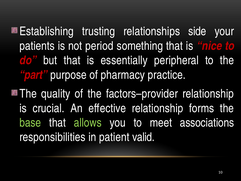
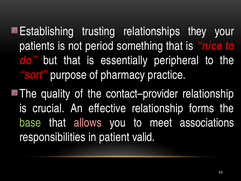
side: side -> they
part: part -> sort
factors–provider: factors–provider -> contact–provider
allows colour: light green -> pink
